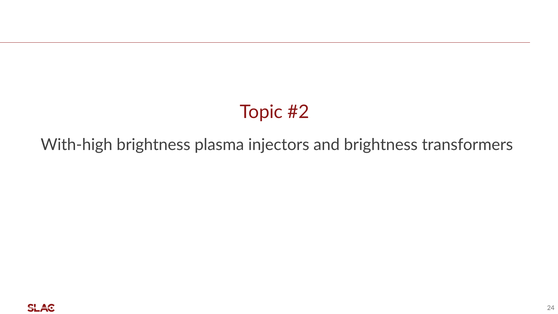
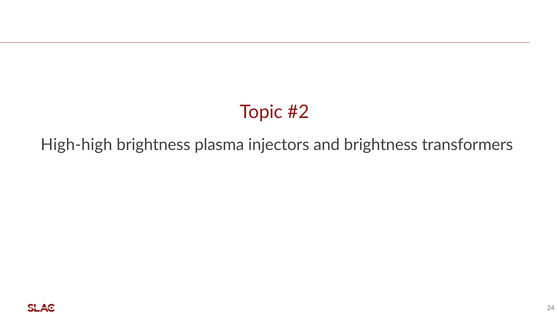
With-high: With-high -> High-high
